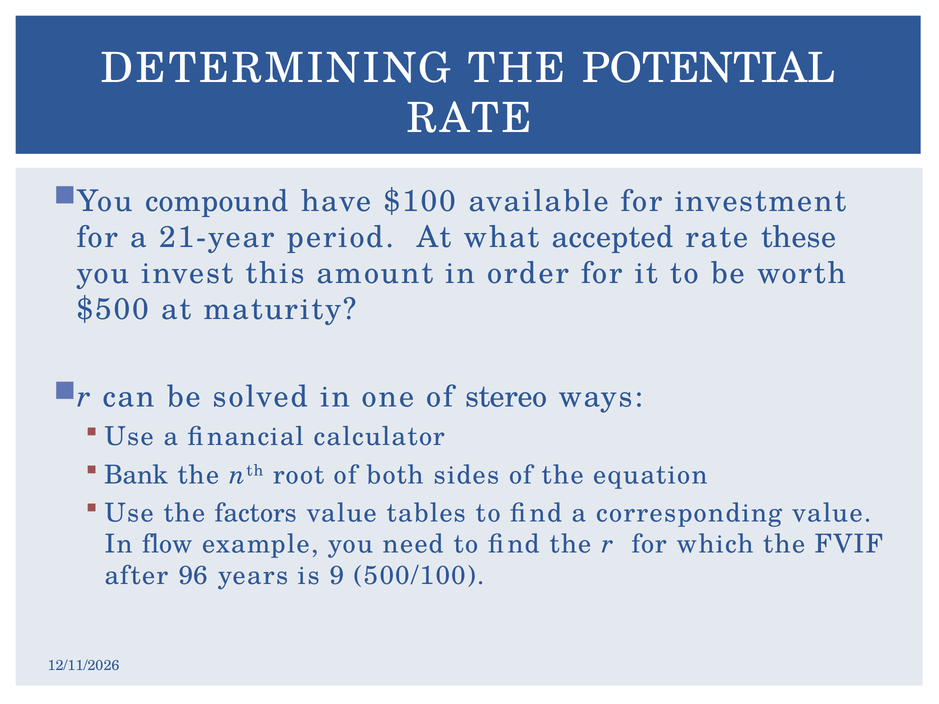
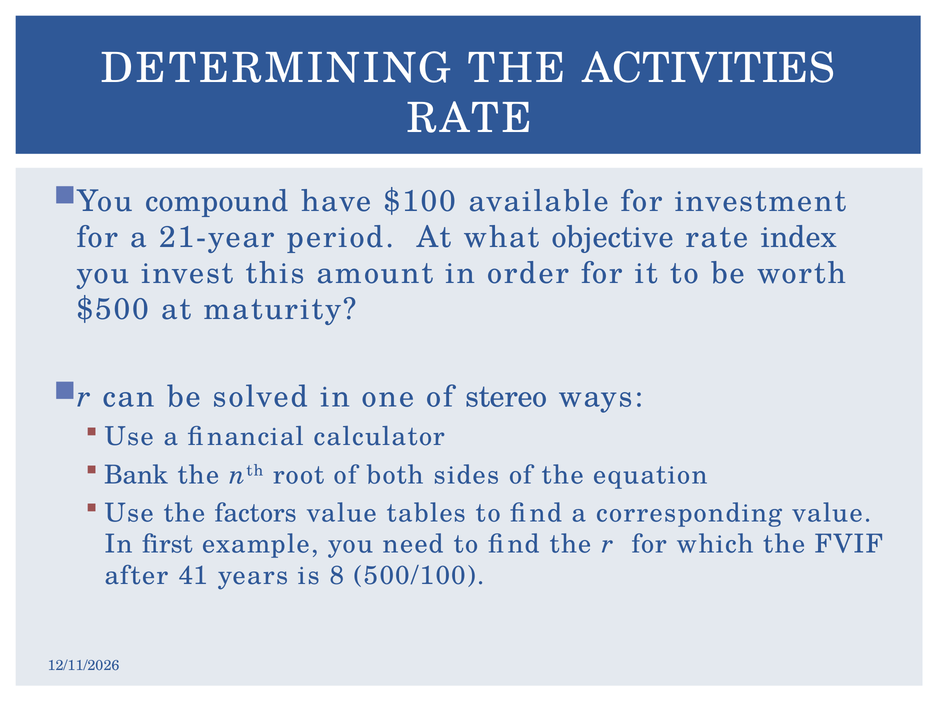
POTENTIAL: POTENTIAL -> ACTIVITIES
accepted: accepted -> objective
these: these -> index
flow: flow -> first
96: 96 -> 41
9: 9 -> 8
